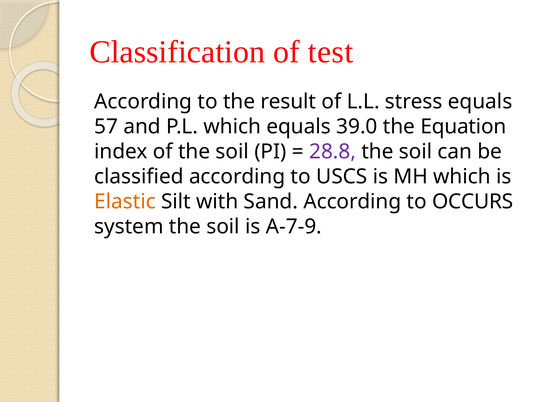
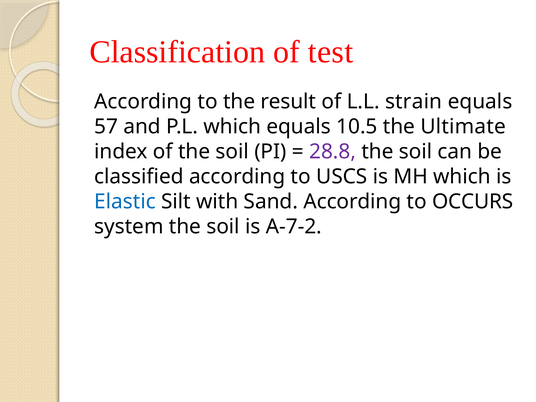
stress: stress -> strain
39.0: 39.0 -> 10.5
Equation: Equation -> Ultimate
Elastic colour: orange -> blue
A-7-9: A-7-9 -> A-7-2
